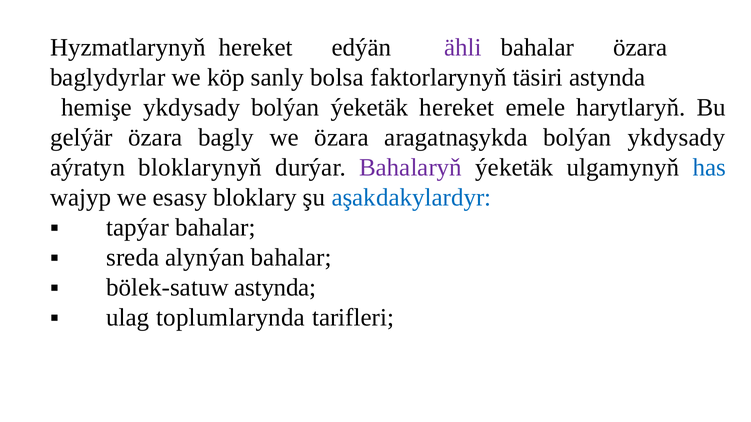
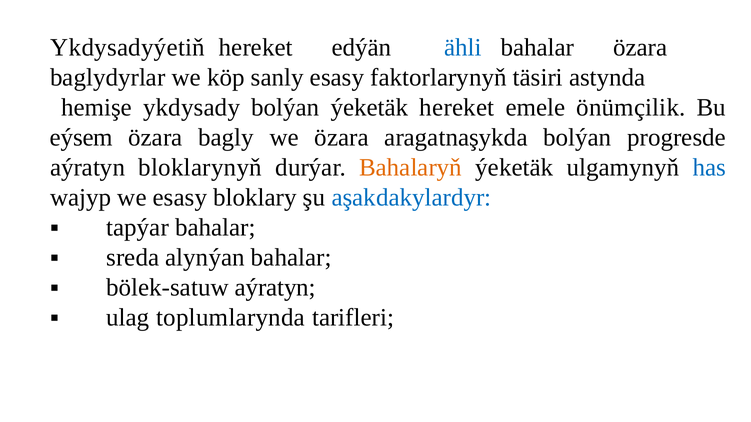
Hyzmatlarynyň: Hyzmatlarynyň -> Ykdysadyýetiň
ähli colour: purple -> blue
sanly bolsa: bolsa -> esasy
harytlaryň: harytlaryň -> önümçilik
gelýär: gelýär -> eýsem
bolýan ykdysady: ykdysady -> progresde
Bahalaryň colour: purple -> orange
bölek-satuw astynda: astynda -> aýratyn
